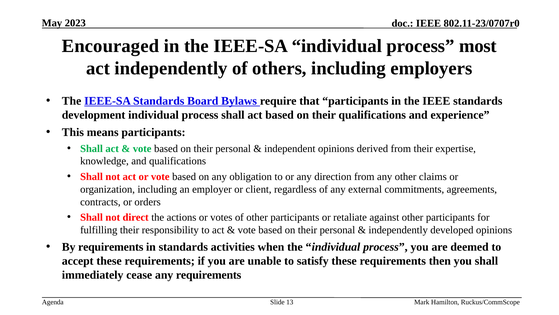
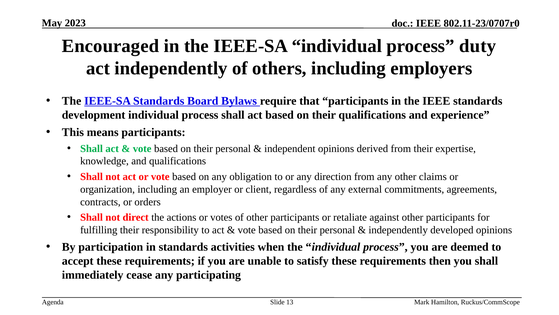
most: most -> duty
By requirements: requirements -> participation
any requirements: requirements -> participating
